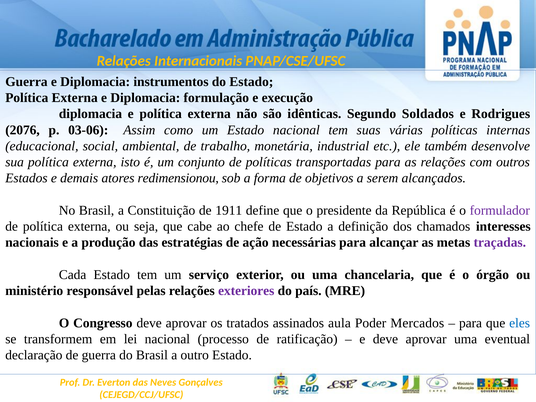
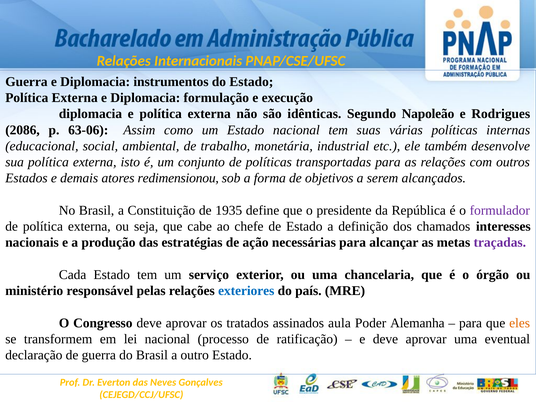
Soldados: Soldados -> Napoleão
2076: 2076 -> 2086
03-06: 03-06 -> 63-06
1911: 1911 -> 1935
exteriores colour: purple -> blue
Mercados: Mercados -> Alemanha
eles colour: blue -> orange
